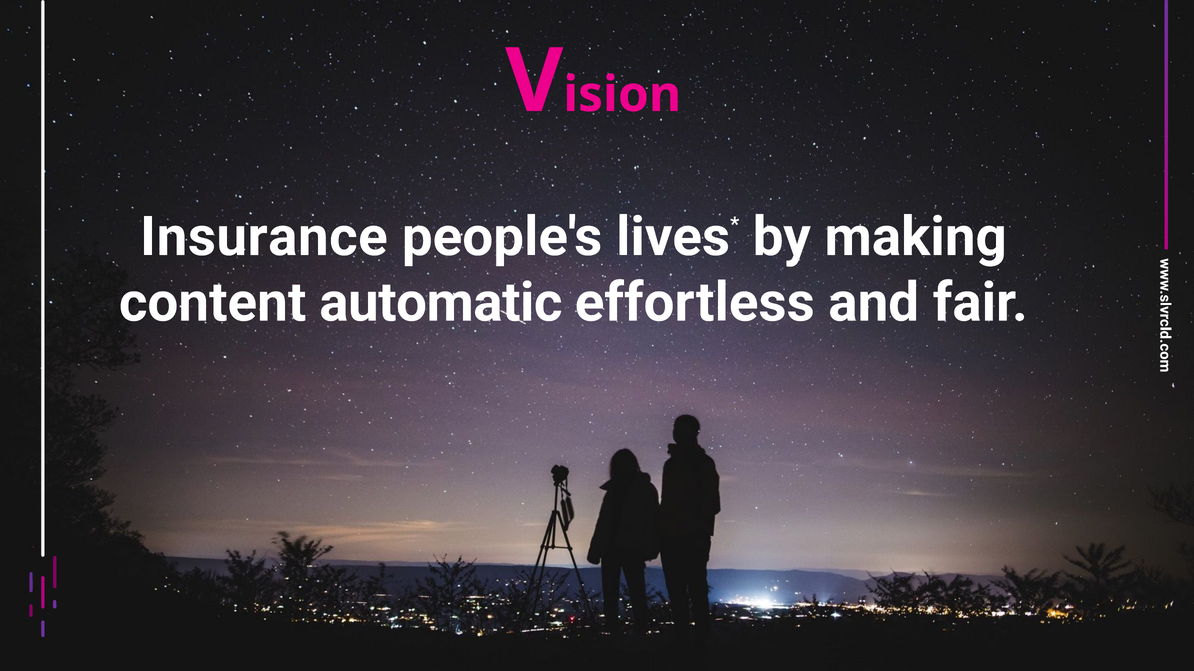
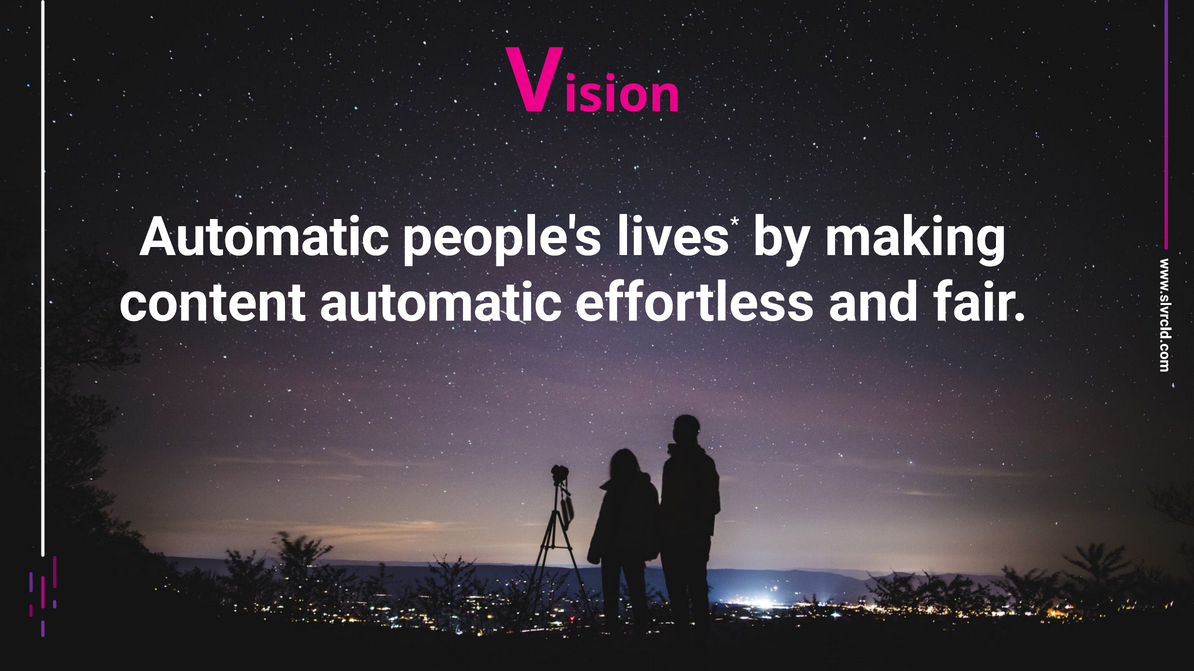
Insurance at (264, 237): Insurance -> Automatic
